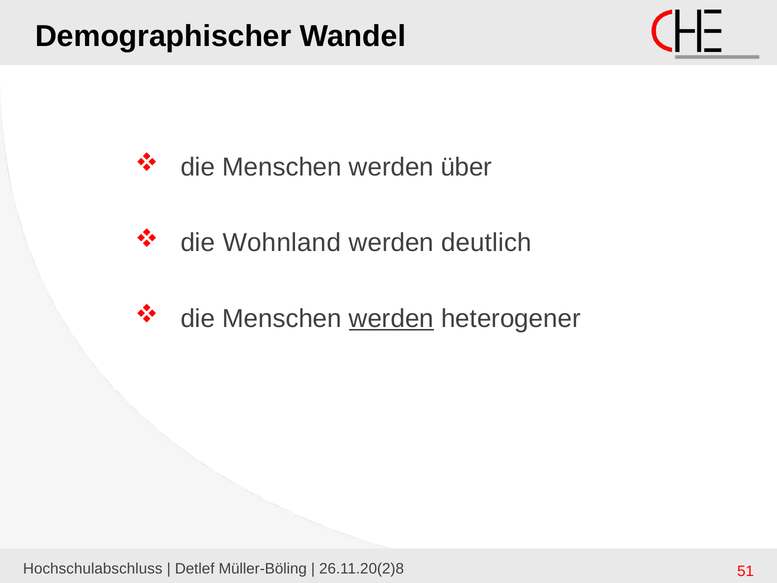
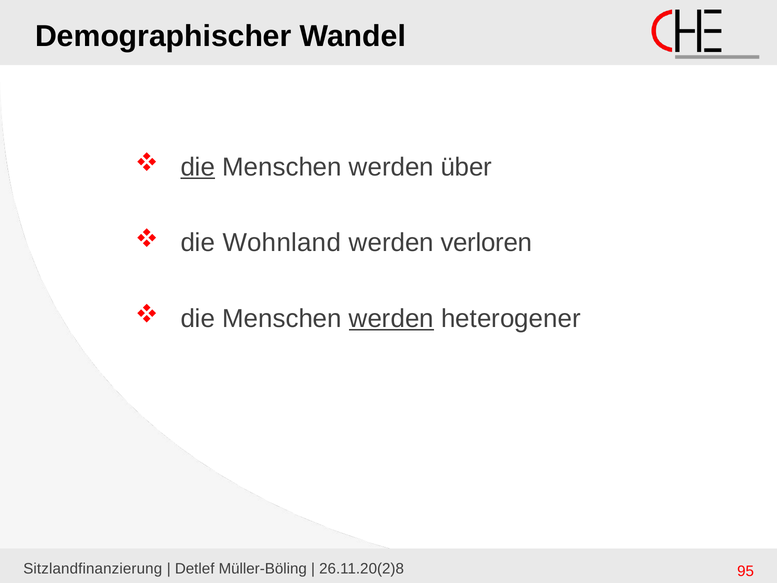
die at (198, 167) underline: none -> present
deutlich: deutlich -> verloren
Hochschulabschluss: Hochschulabschluss -> Sitzlandfinanzierung
51: 51 -> 95
